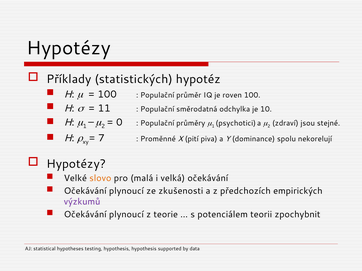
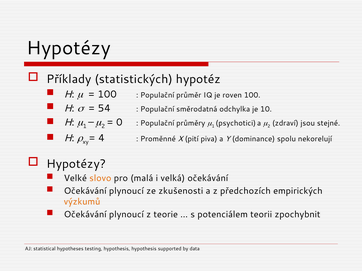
11: 11 -> 54
7: 7 -> 4
výzkumů colour: purple -> orange
